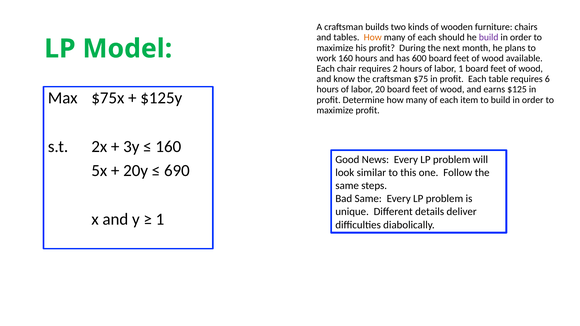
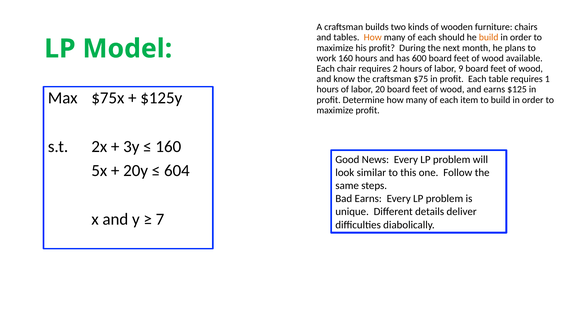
build at (489, 37) colour: purple -> orange
labor 1: 1 -> 9
6: 6 -> 1
690: 690 -> 604
Bad Same: Same -> Earns
1 at (160, 219): 1 -> 7
